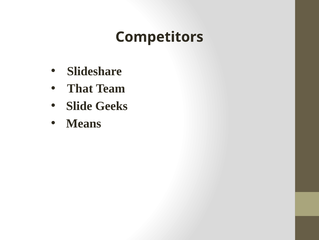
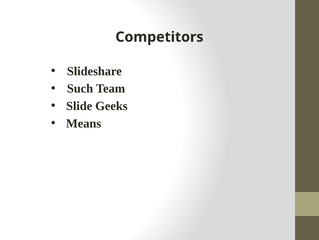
That: That -> Such
